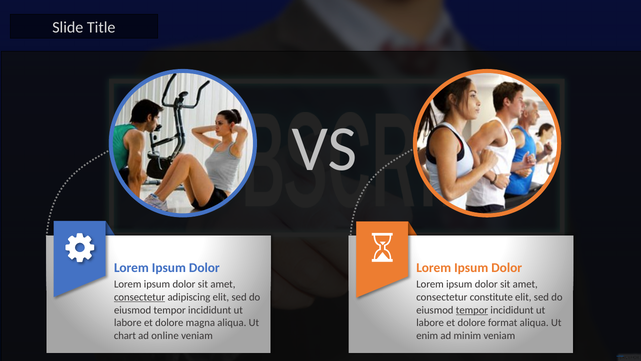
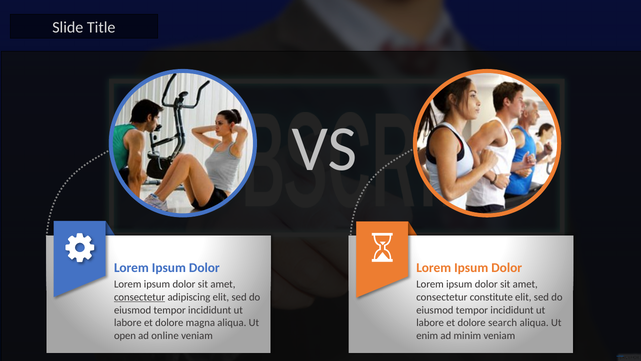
tempor at (472, 310) underline: present -> none
format: format -> search
chart: chart -> open
